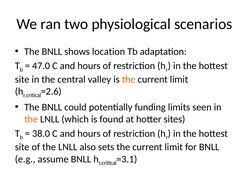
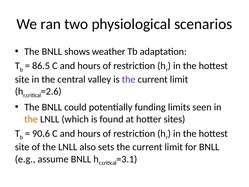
location: location -> weather
47.0: 47.0 -> 86.5
the at (129, 79) colour: orange -> purple
38.0: 38.0 -> 90.6
